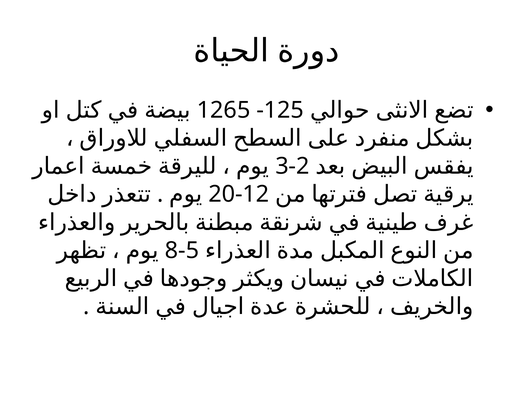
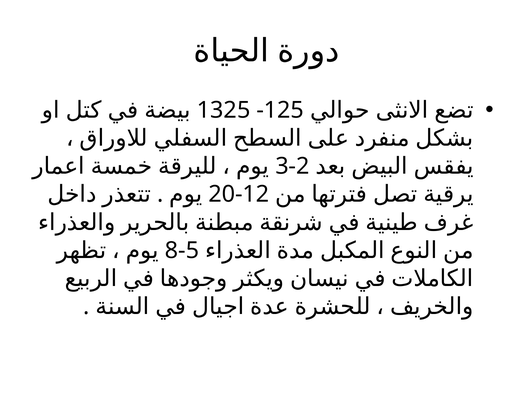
1265: 1265 -> 1325
